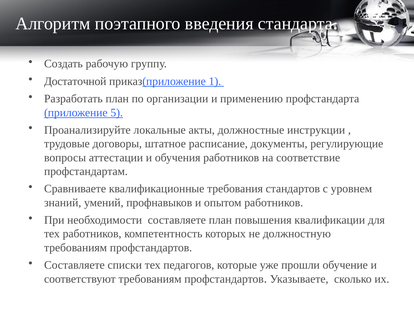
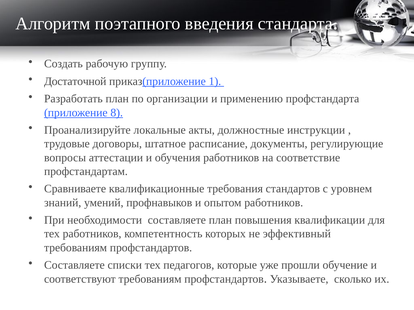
5: 5 -> 8
должностную: должностную -> эффективный
